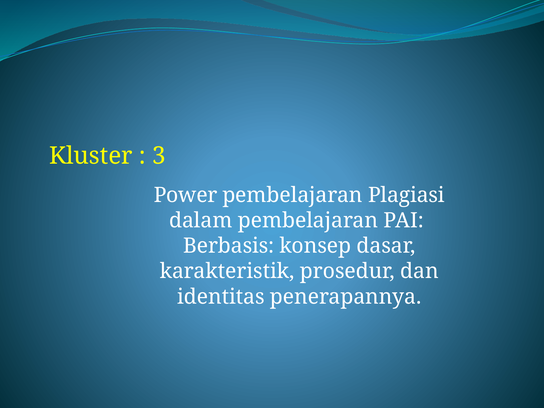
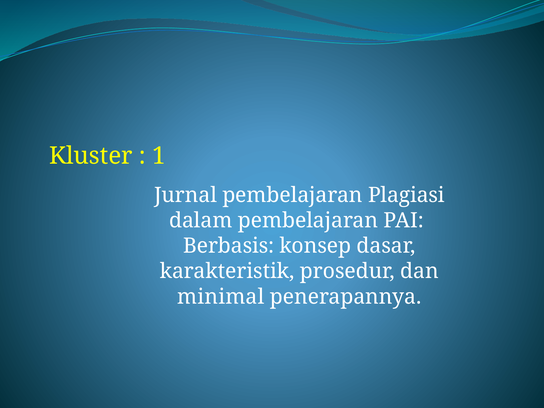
3: 3 -> 1
Power: Power -> Jurnal
identitas: identitas -> minimal
